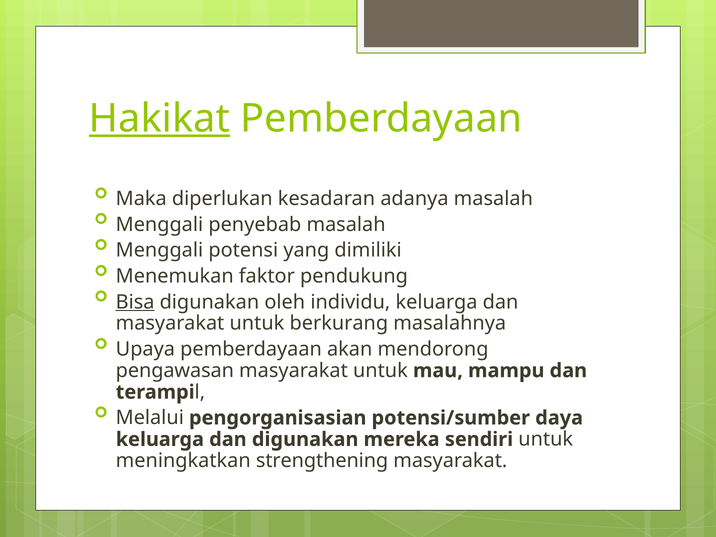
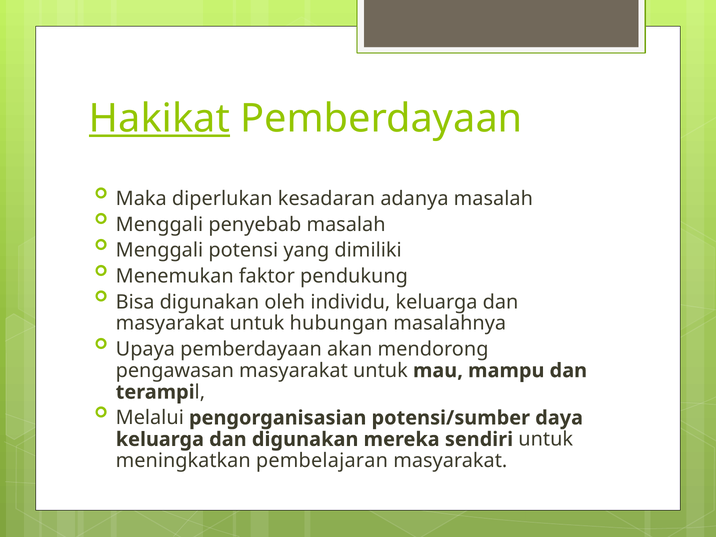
Bisa underline: present -> none
berkurang: berkurang -> hubungan
strengthening: strengthening -> pembelajaran
